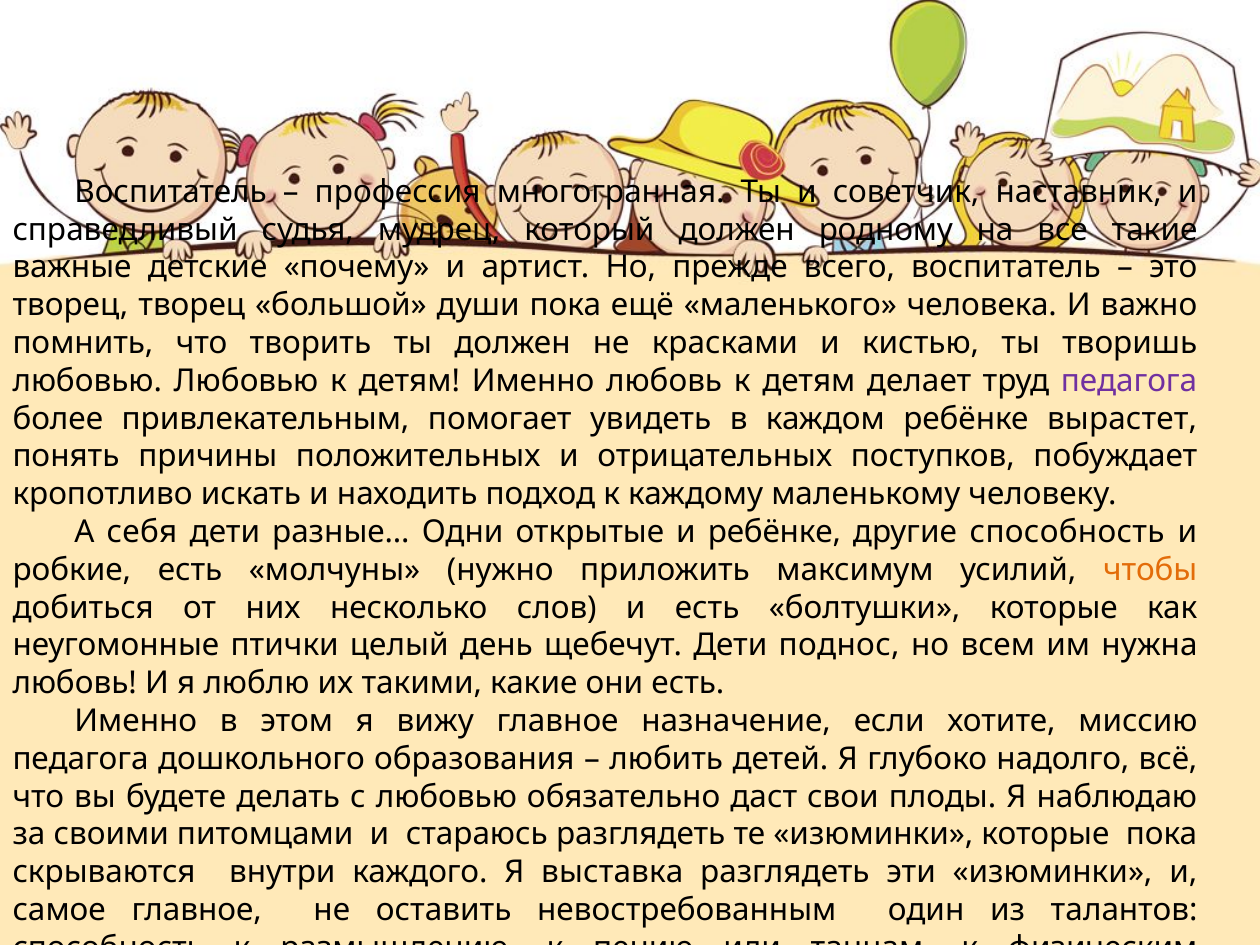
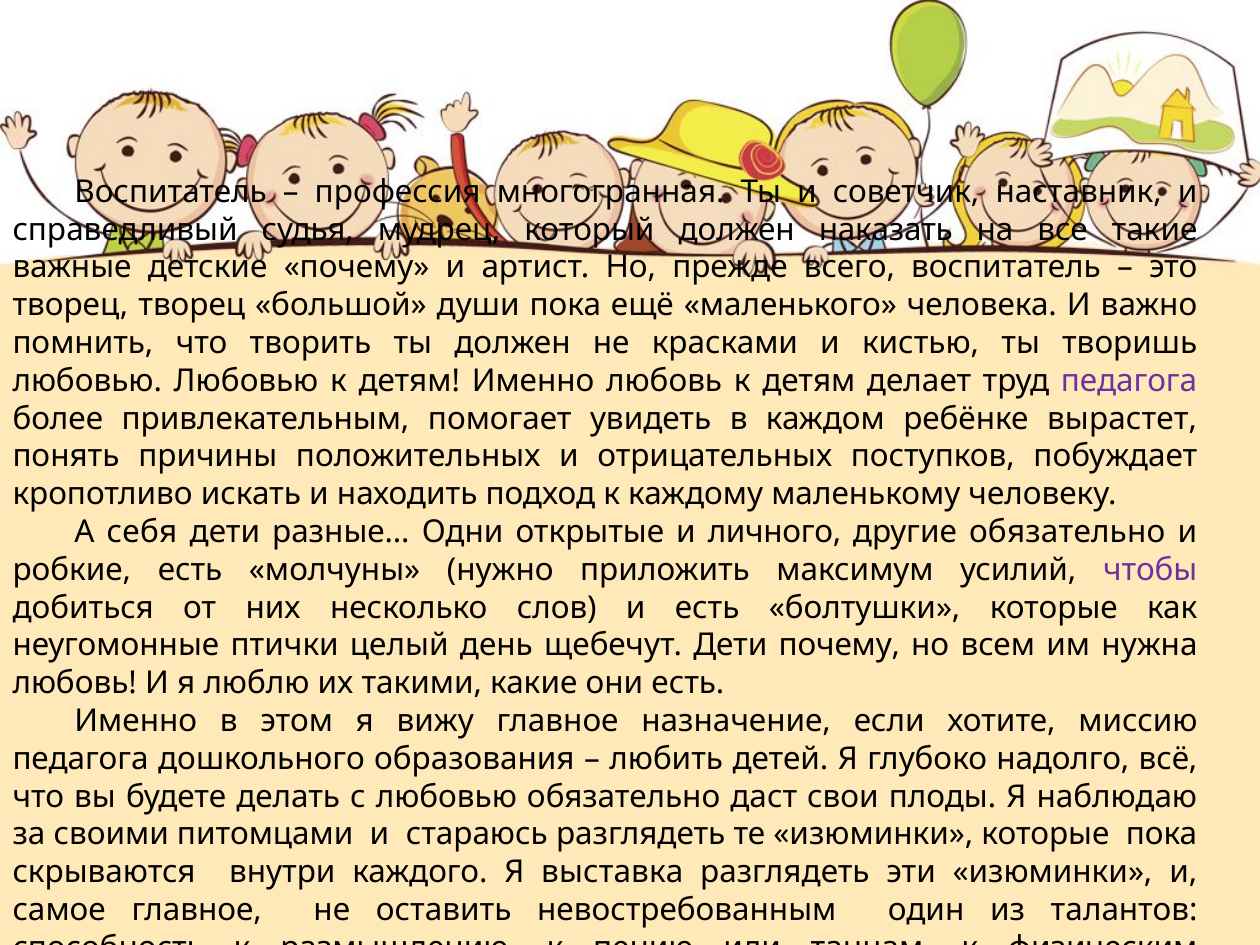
родному: родному -> наказать
и ребёнке: ребёнке -> личного
другие способность: способность -> обязательно
чтобы colour: orange -> purple
Дети поднос: поднос -> почему
